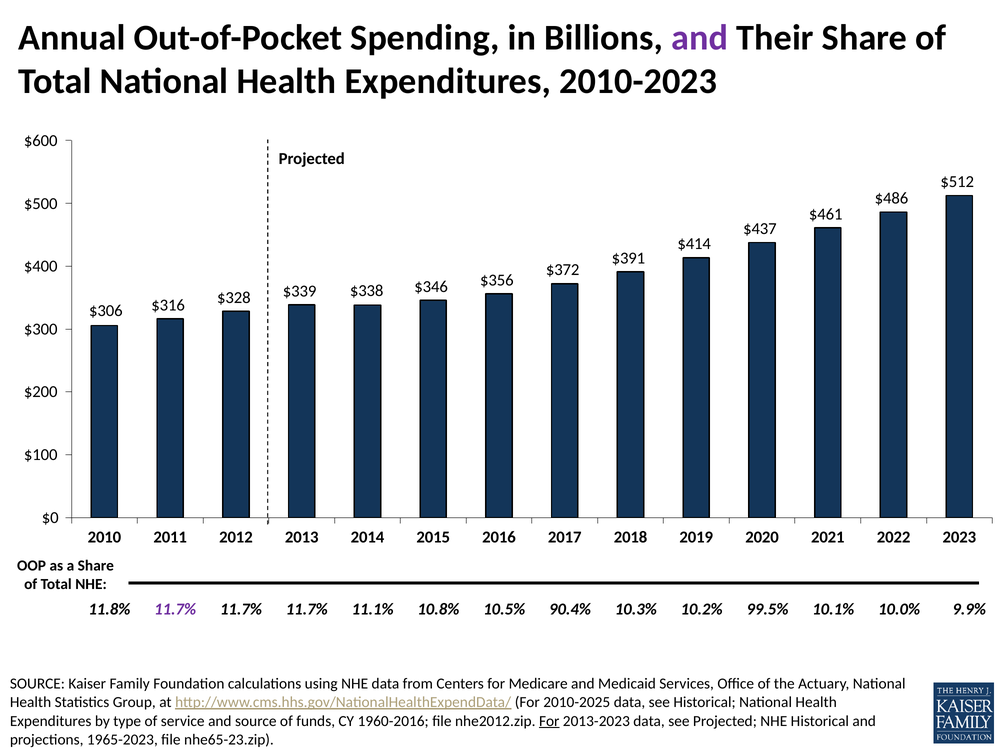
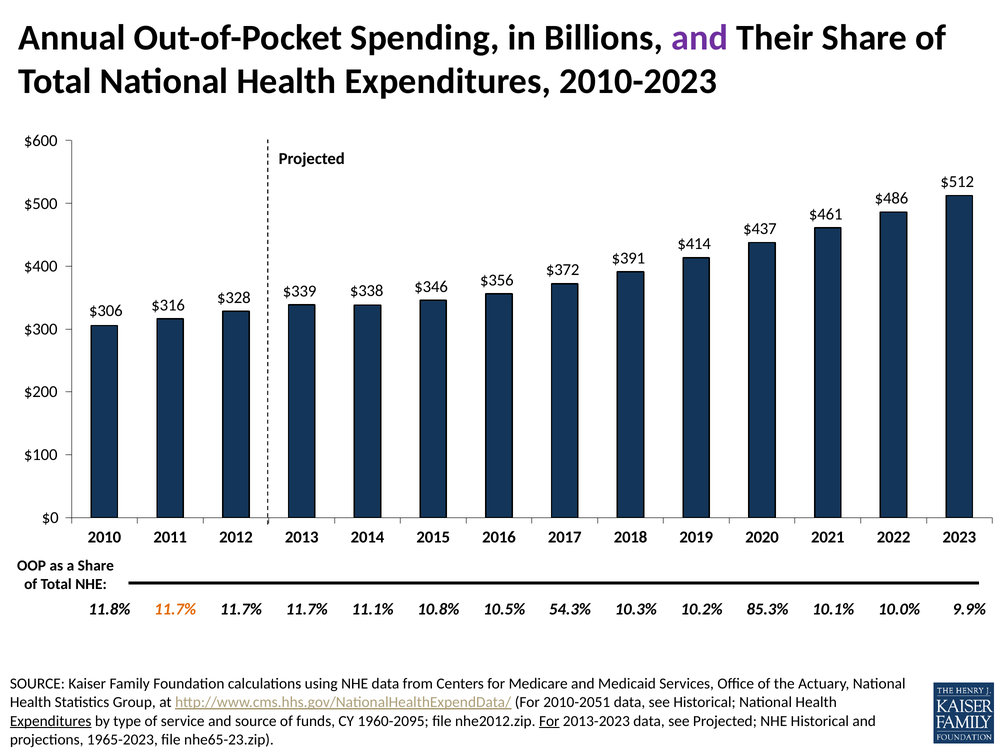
11.7% at (175, 609) colour: purple -> orange
90.4%: 90.4% -> 54.3%
99.5%: 99.5% -> 85.3%
2010-2025: 2010-2025 -> 2010-2051
Expenditures at (51, 721) underline: none -> present
1960-2016: 1960-2016 -> 1960-2095
